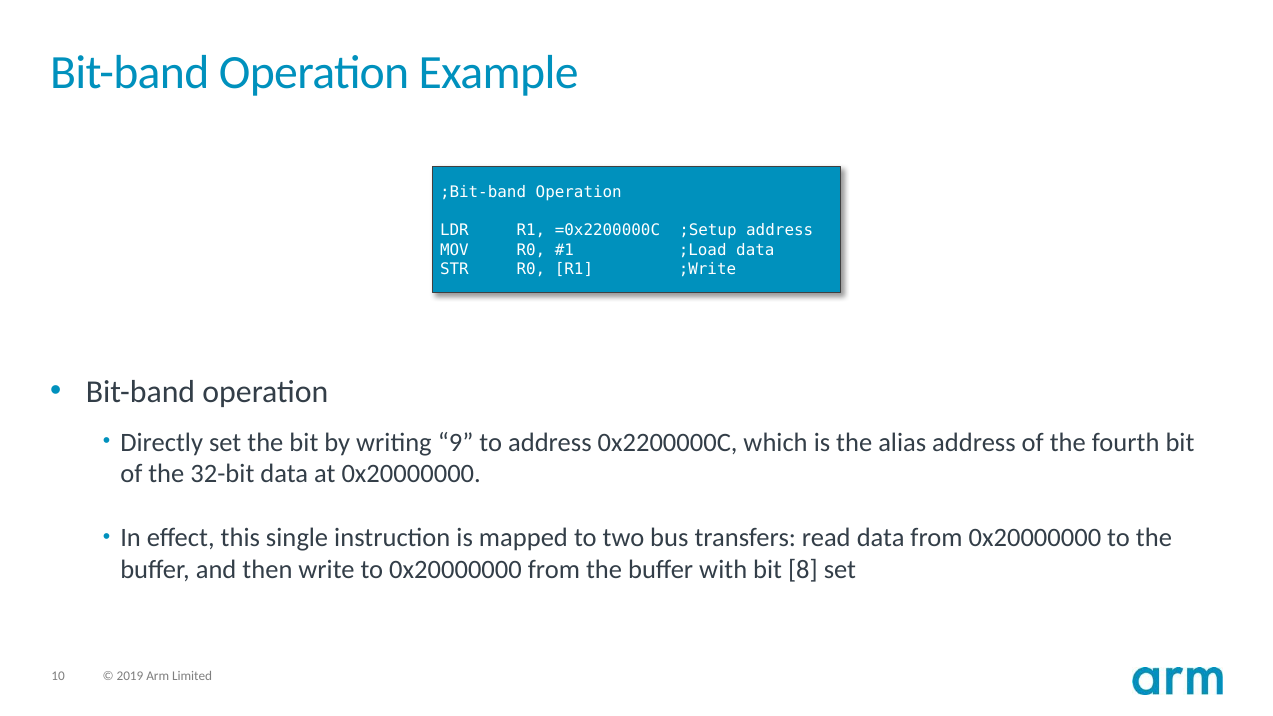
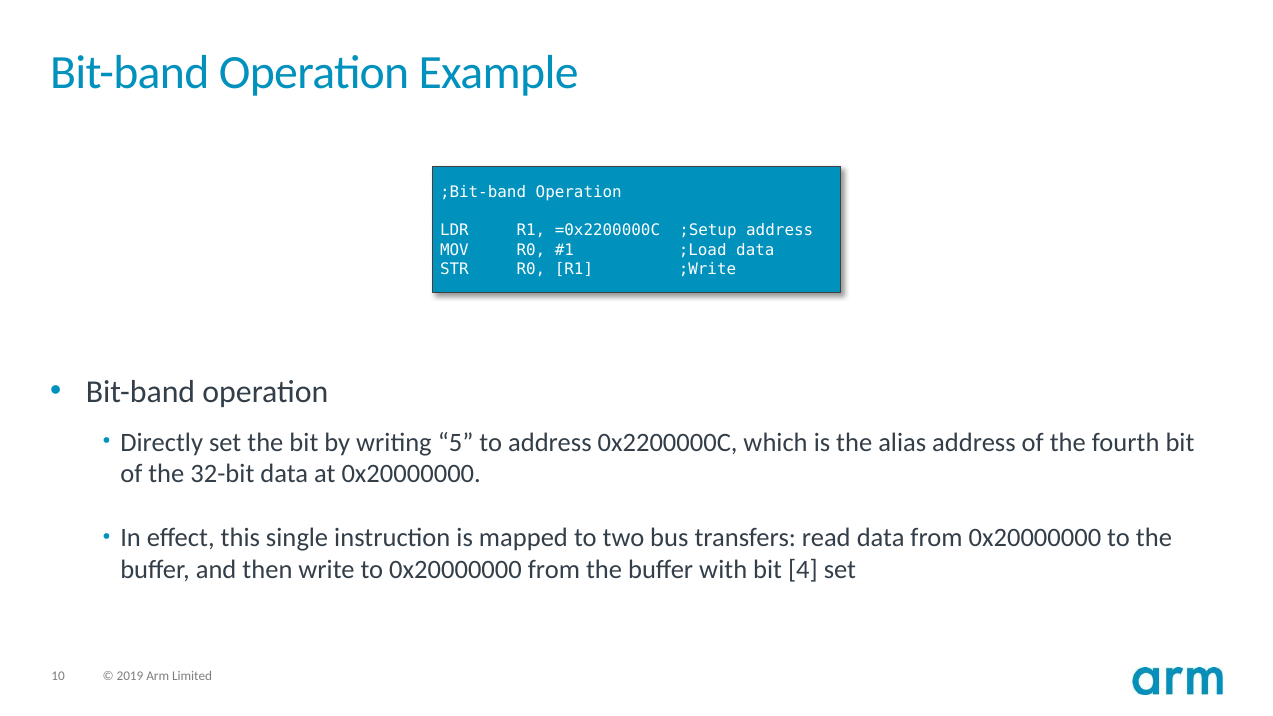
9: 9 -> 5
8: 8 -> 4
